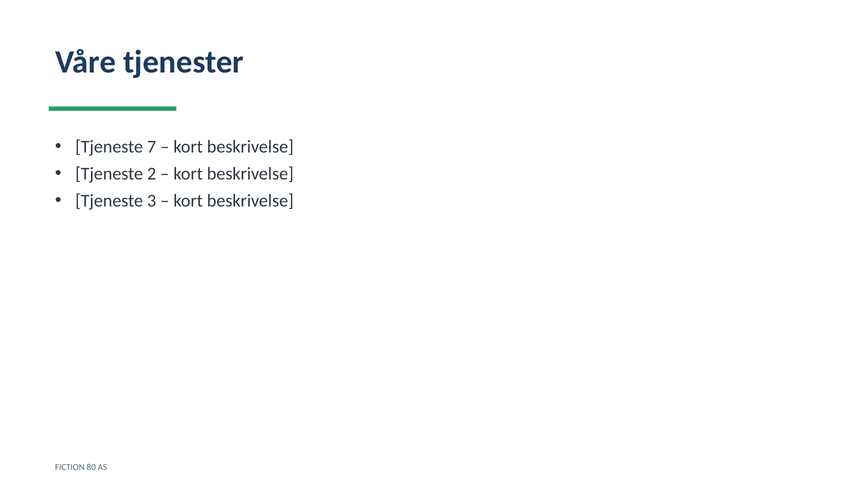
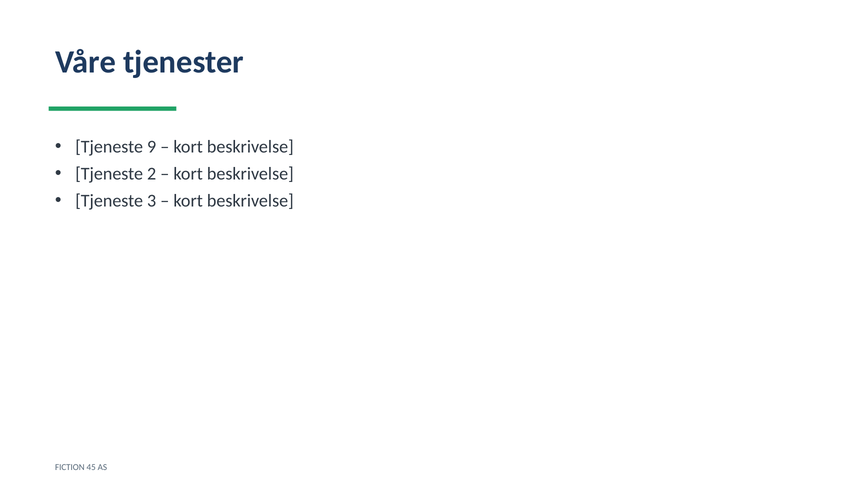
7: 7 -> 9
80: 80 -> 45
